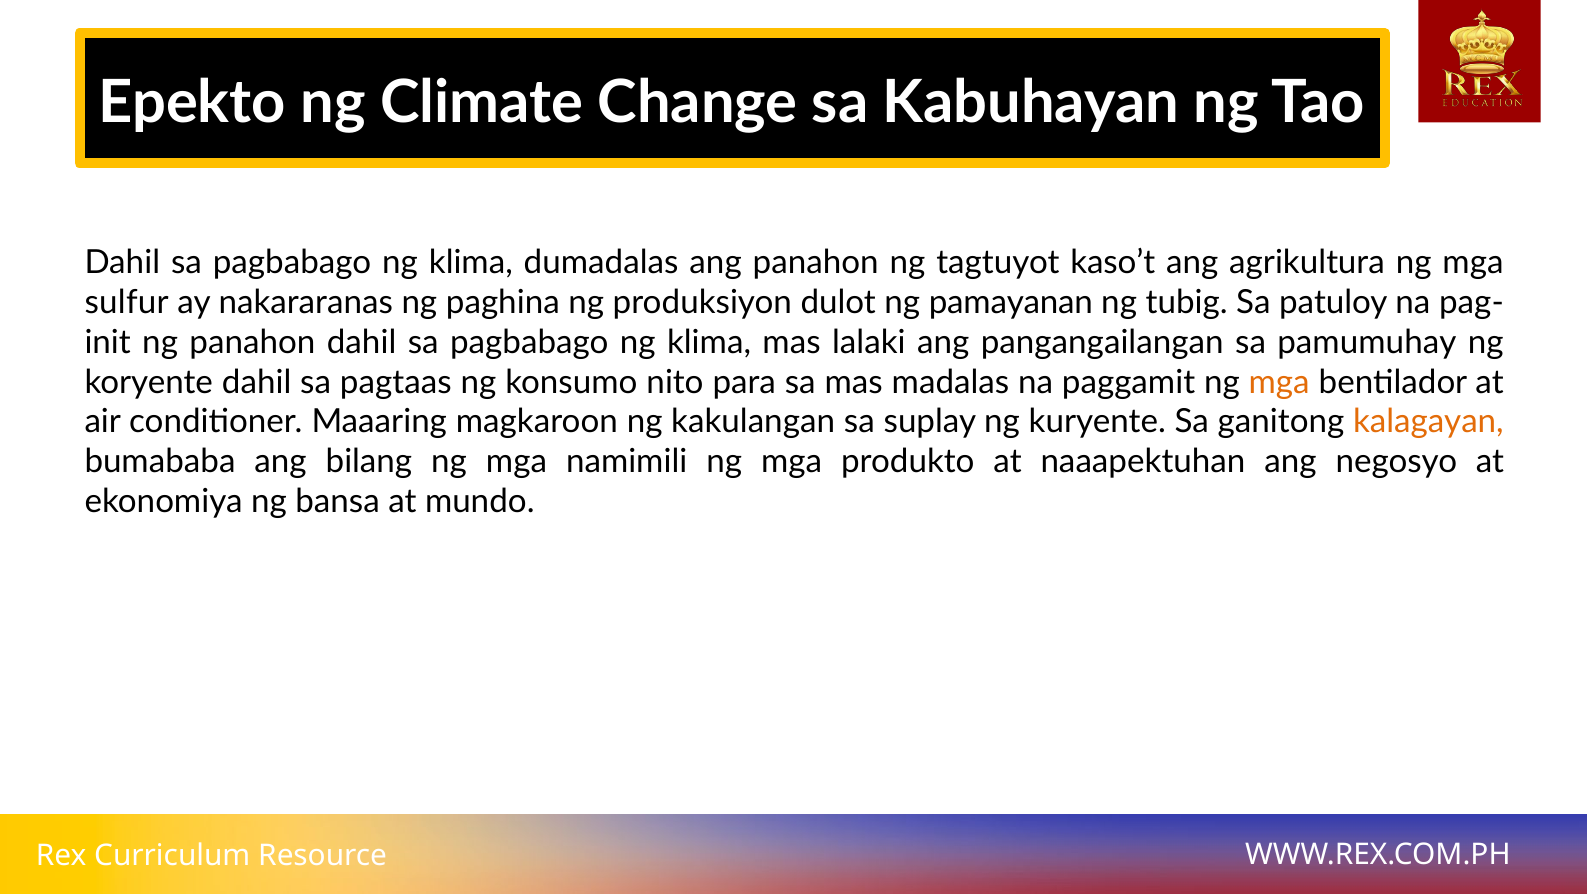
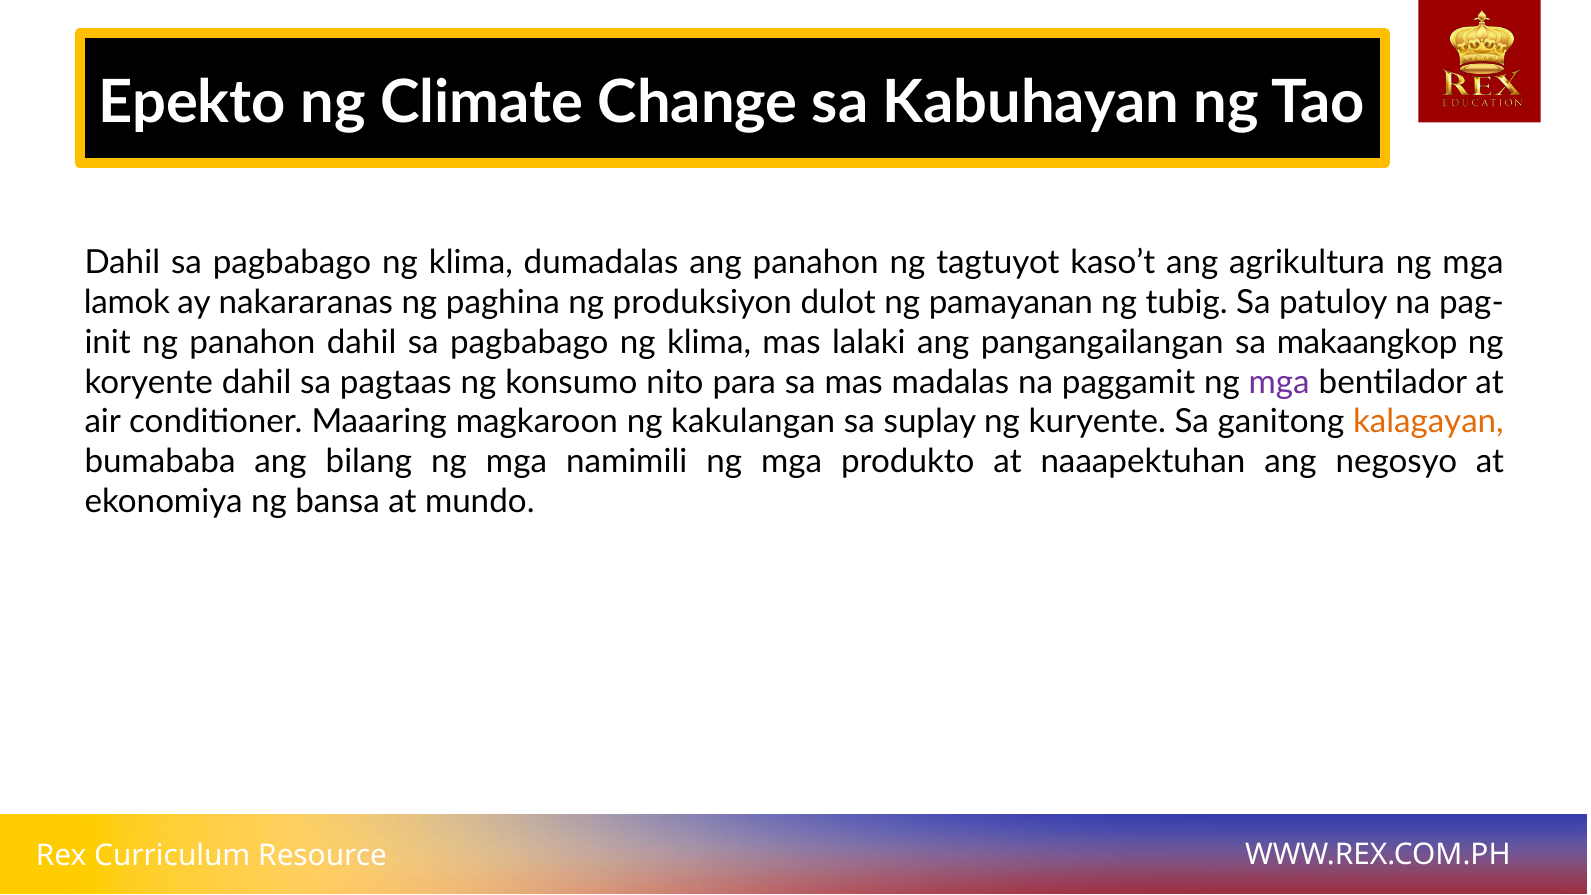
sulfur: sulfur -> lamok
pamumuhay: pamumuhay -> makaangkop
mga at (1279, 382) colour: orange -> purple
